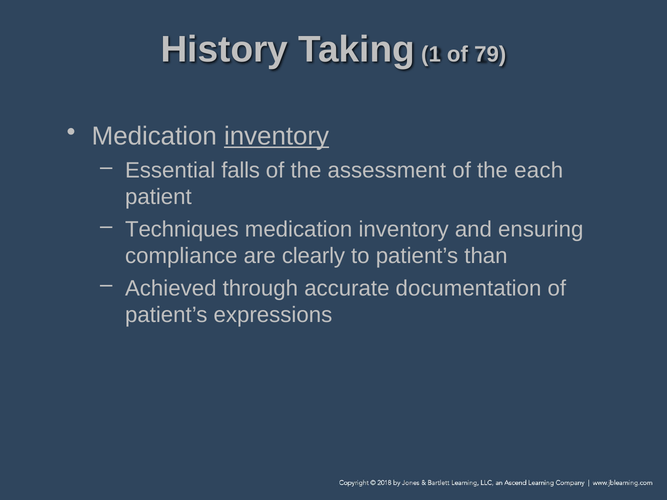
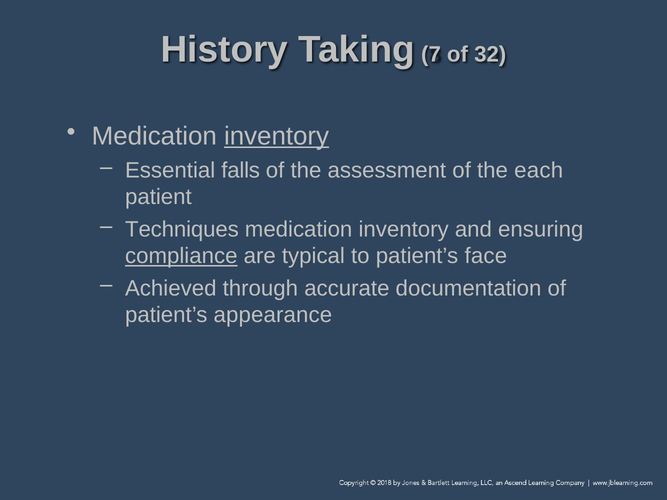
1: 1 -> 7
79: 79 -> 32
compliance underline: none -> present
clearly: clearly -> typical
than: than -> face
expressions: expressions -> appearance
